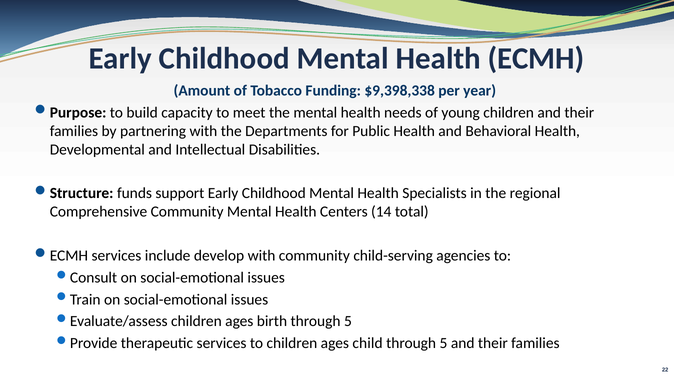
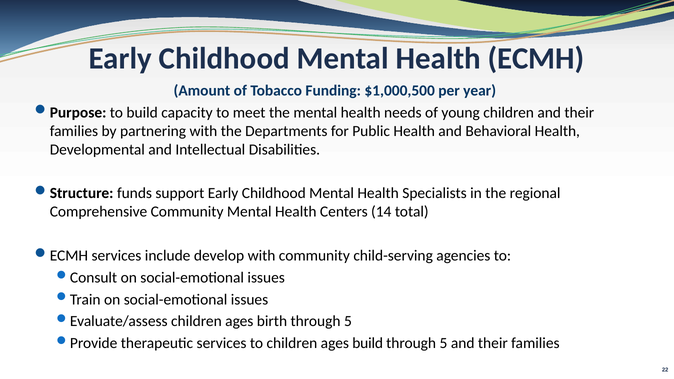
$9,398,338: $9,398,338 -> $1,000,500
ages child: child -> build
